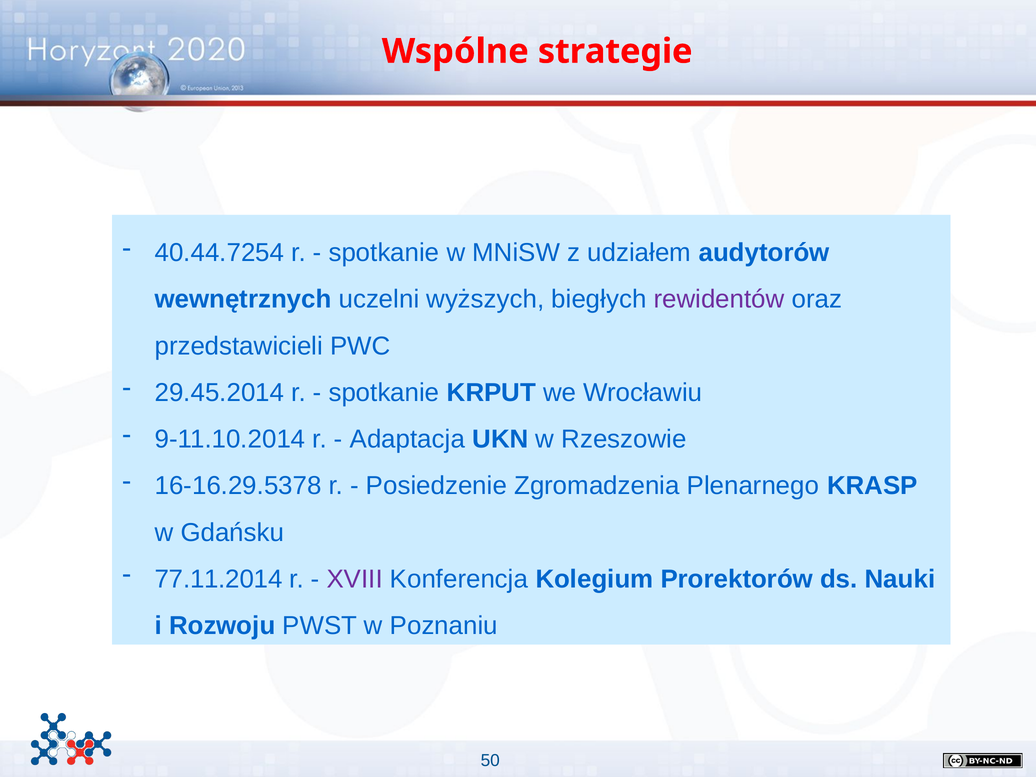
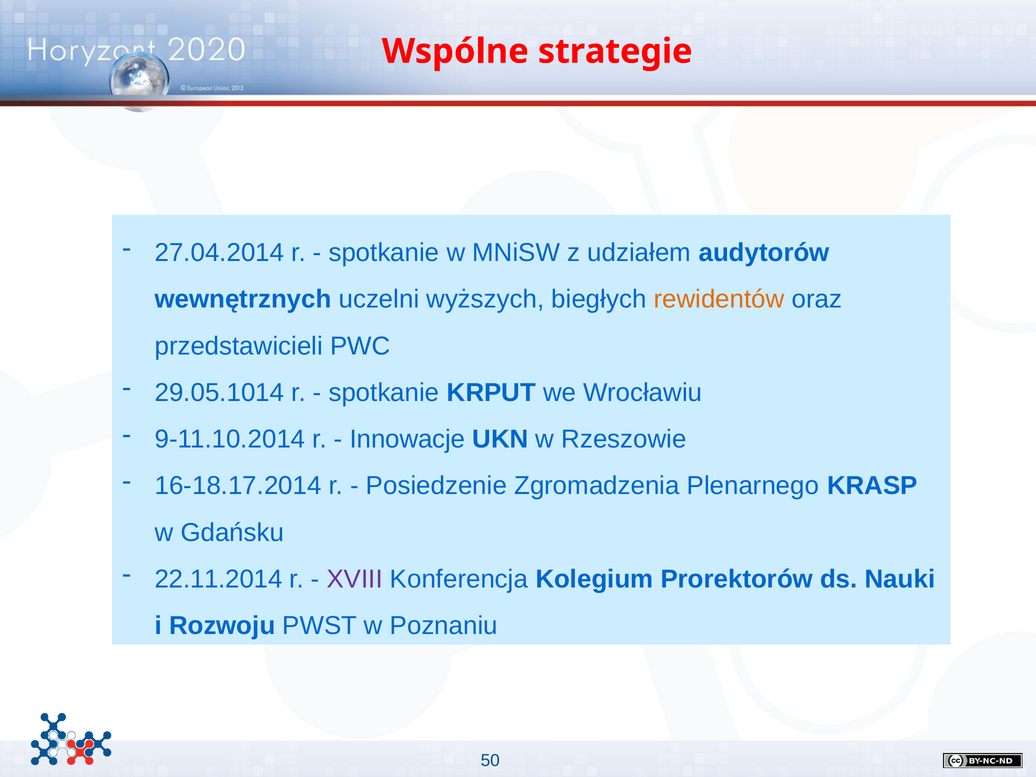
40.44.7254: 40.44.7254 -> 27.04.2014
rewidentów colour: purple -> orange
29.45.2014: 29.45.2014 -> 29.05.1014
Adaptacja: Adaptacja -> Innowacje
16-16.29.5378: 16-16.29.5378 -> 16-18.17.2014
77.11.2014: 77.11.2014 -> 22.11.2014
